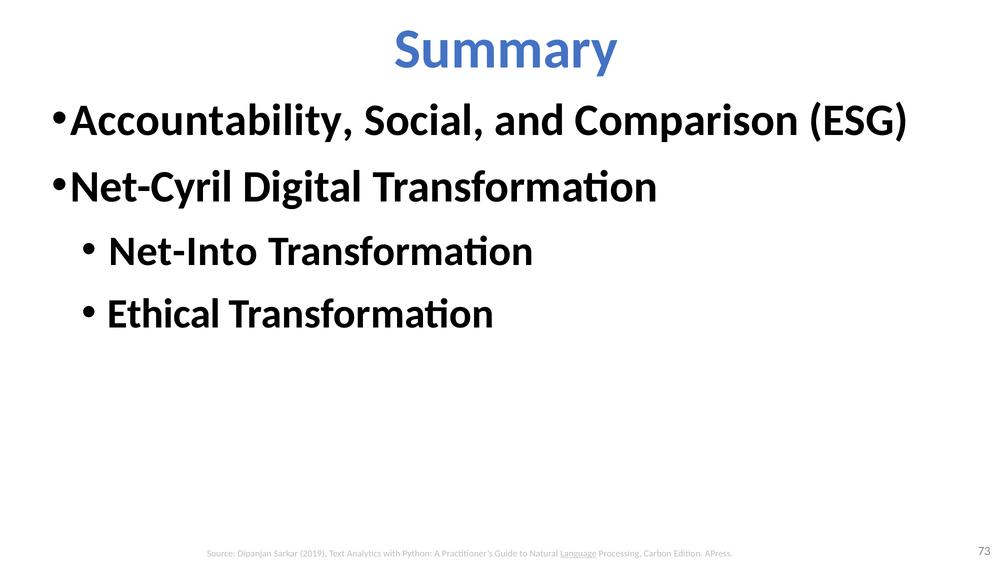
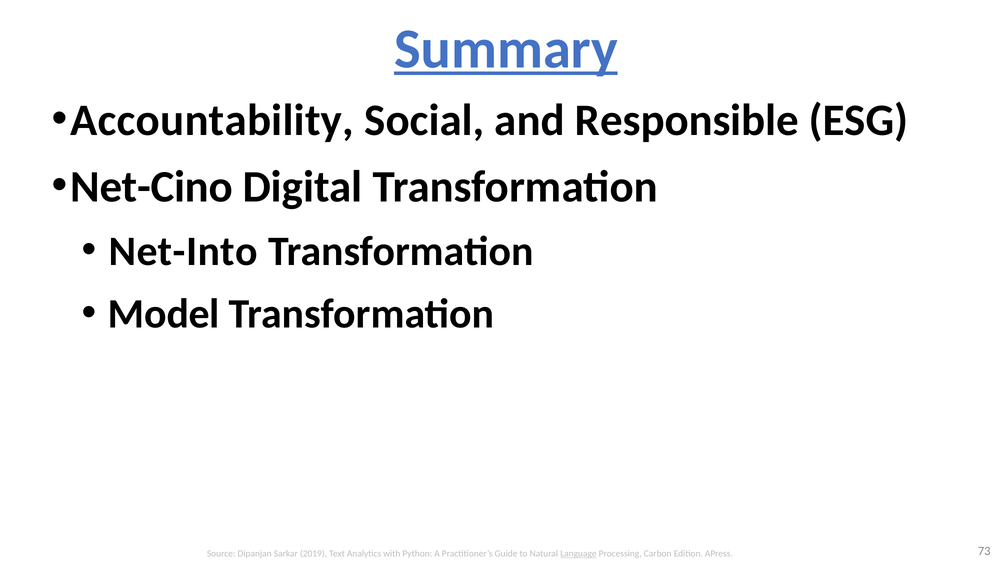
Summary underline: none -> present
Comparison: Comparison -> Responsible
Net-Cyril: Net-Cyril -> Net-Cino
Ethical: Ethical -> Model
